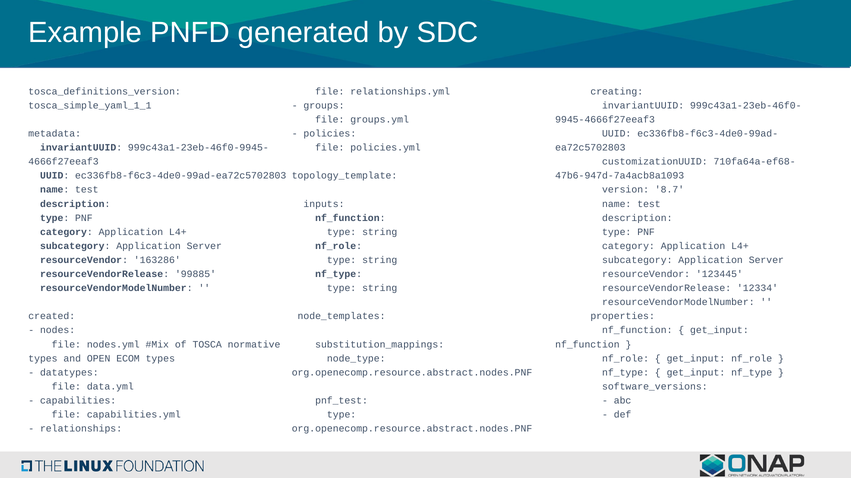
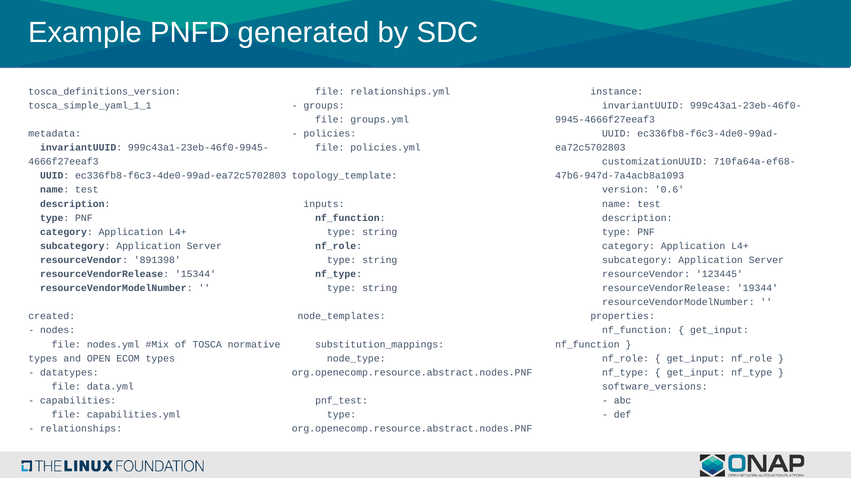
creating: creating -> instance
8.7: 8.7 -> 0.6
163286: 163286 -> 891398
99885: 99885 -> 15344
12334: 12334 -> 19344
